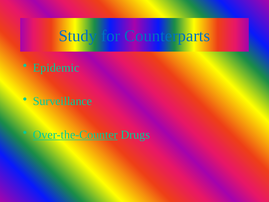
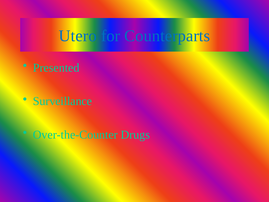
Study: Study -> Utero
Epidemic: Epidemic -> Presented
Over-the-Counter underline: present -> none
